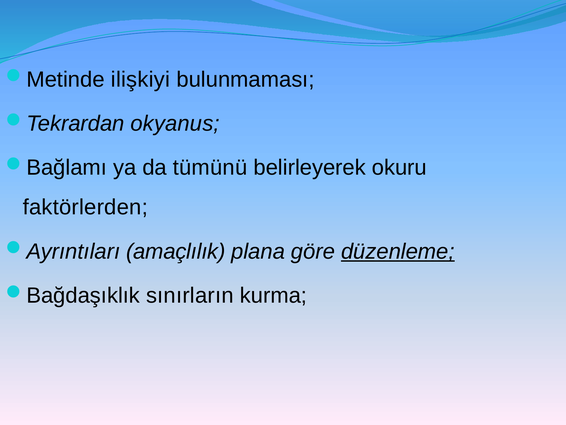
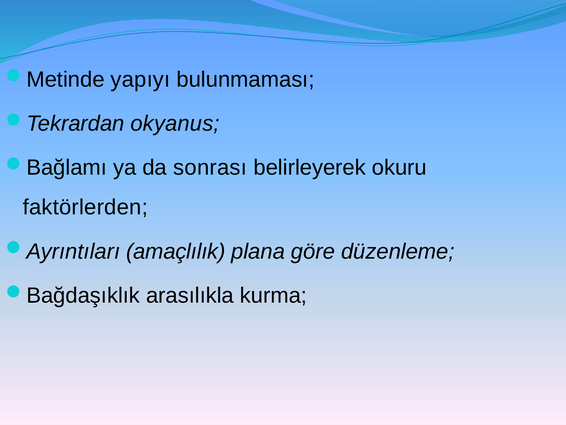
ilişkiyi: ilişkiyi -> yapıyı
tümünü: tümünü -> sonrası
düzenleme underline: present -> none
sınırların: sınırların -> arasılıkla
